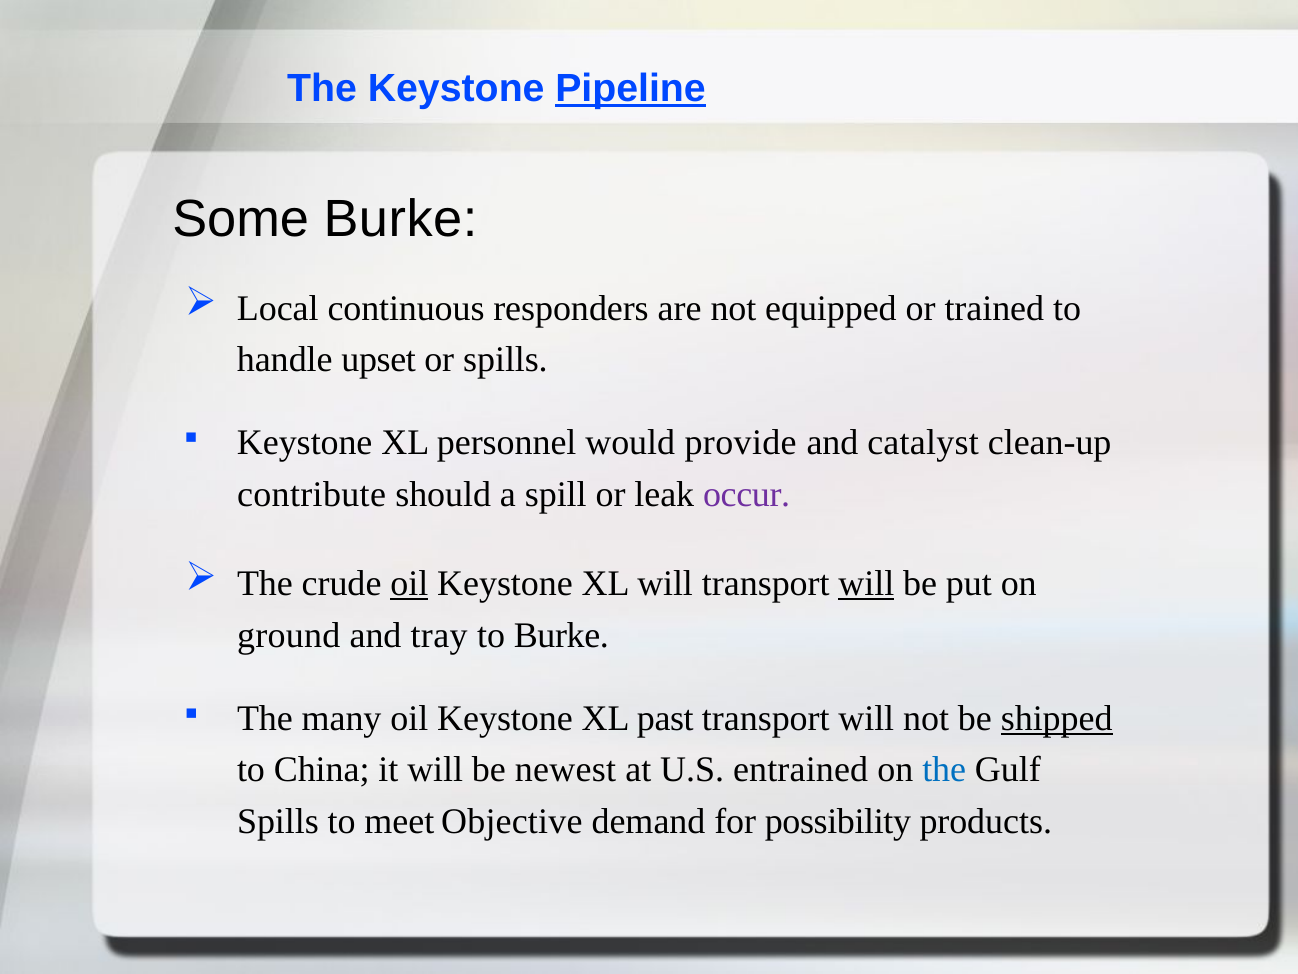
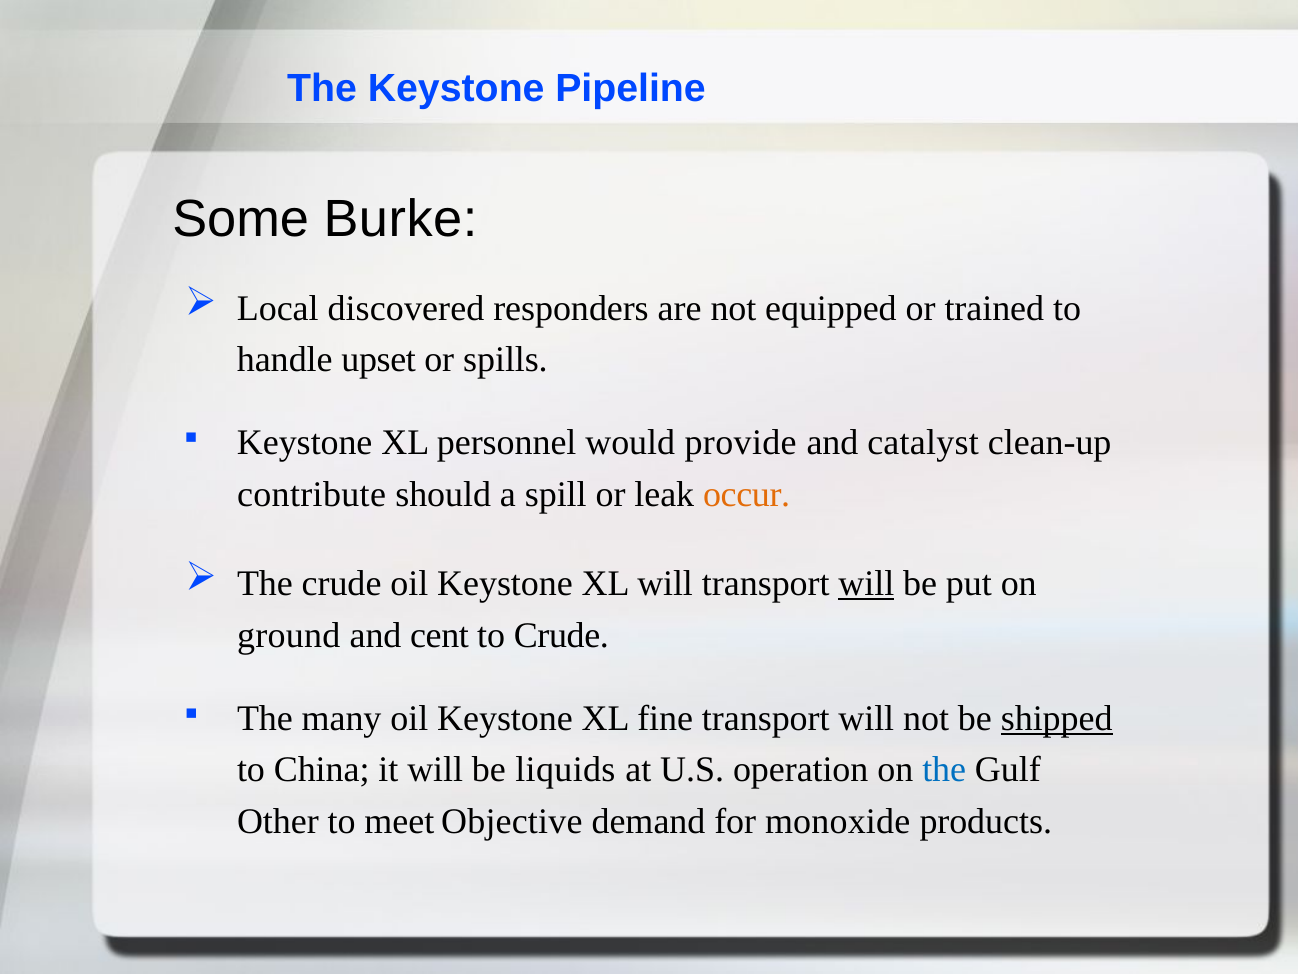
Pipeline underline: present -> none
continuous: continuous -> discovered
occur colour: purple -> orange
oil at (409, 584) underline: present -> none
tray: tray -> cent
to Burke: Burke -> Crude
past: past -> fine
newest: newest -> liquids
entrained: entrained -> operation
Spills at (278, 822): Spills -> Other
possibility: possibility -> monoxide
